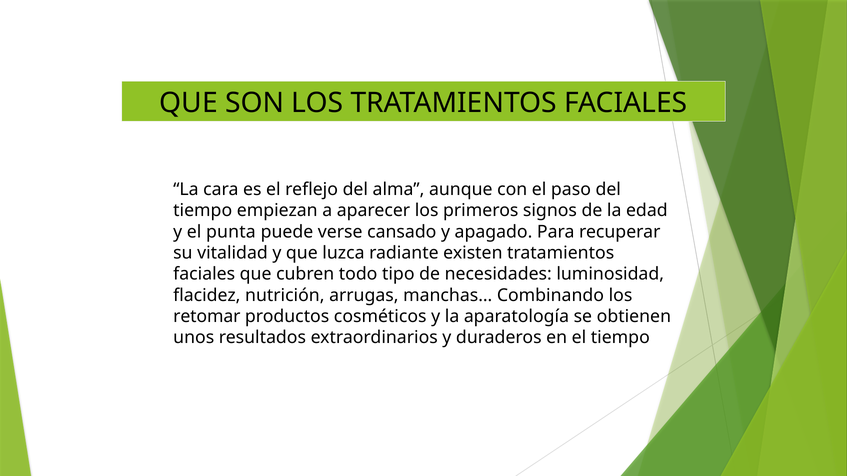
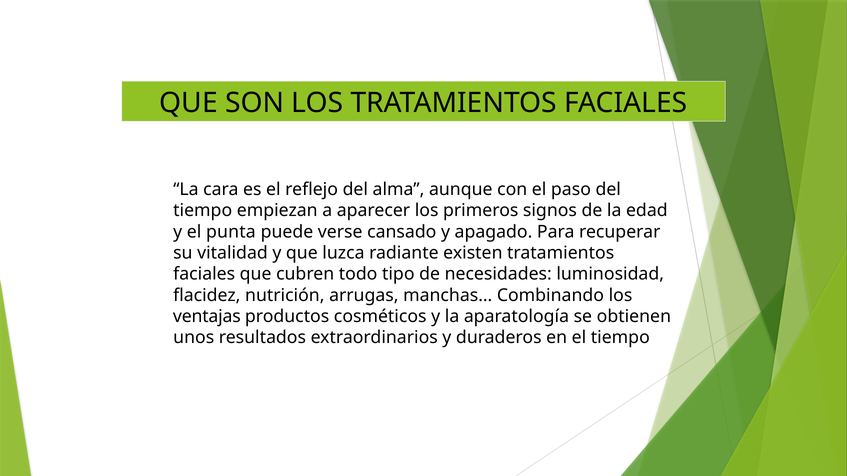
retomar: retomar -> ventajas
